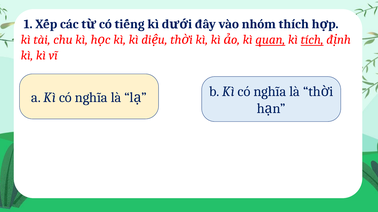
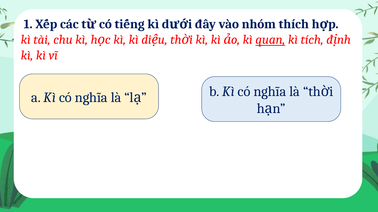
tích underline: present -> none
